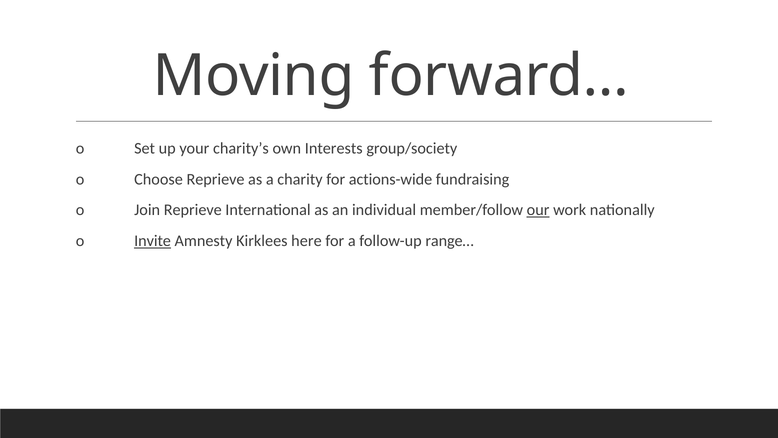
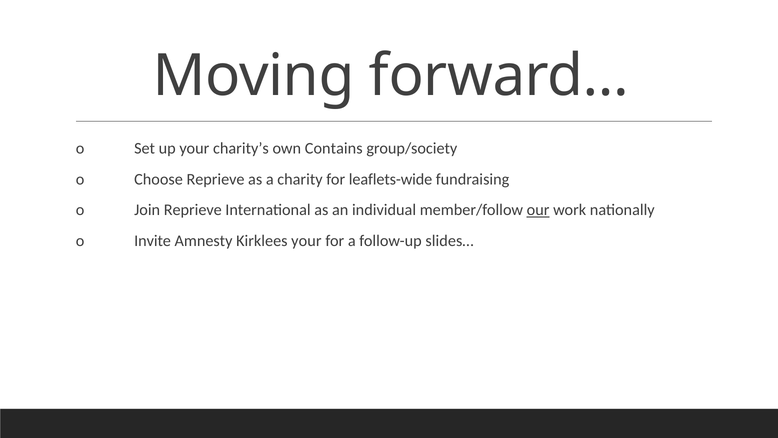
Interests: Interests -> Contains
actions-wide: actions-wide -> leaflets-wide
Invite underline: present -> none
Kirklees here: here -> your
range…: range… -> slides…
